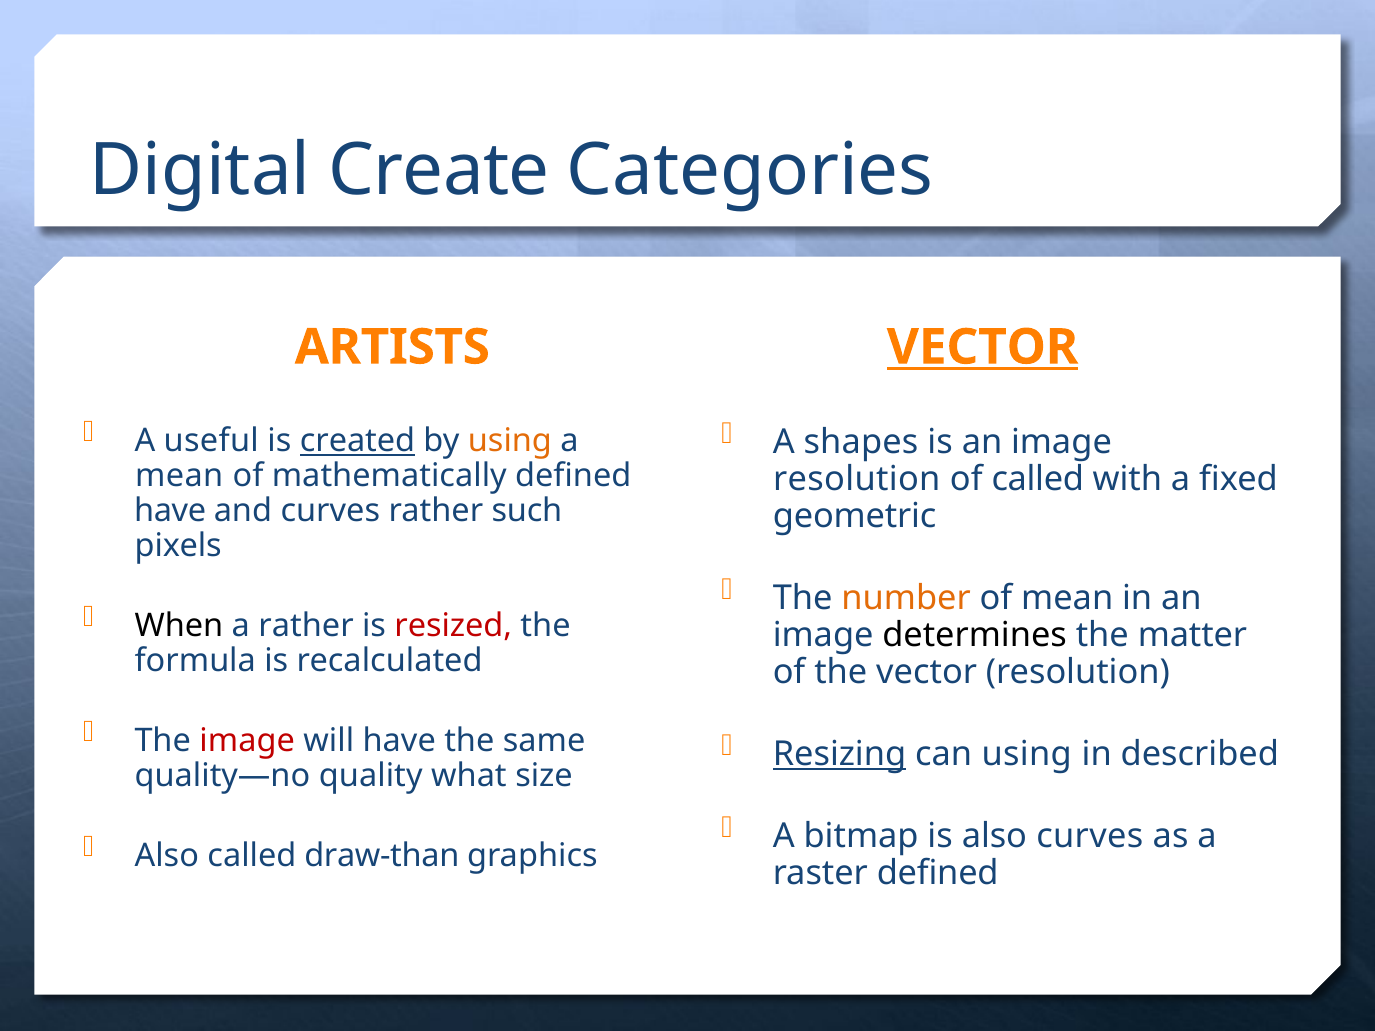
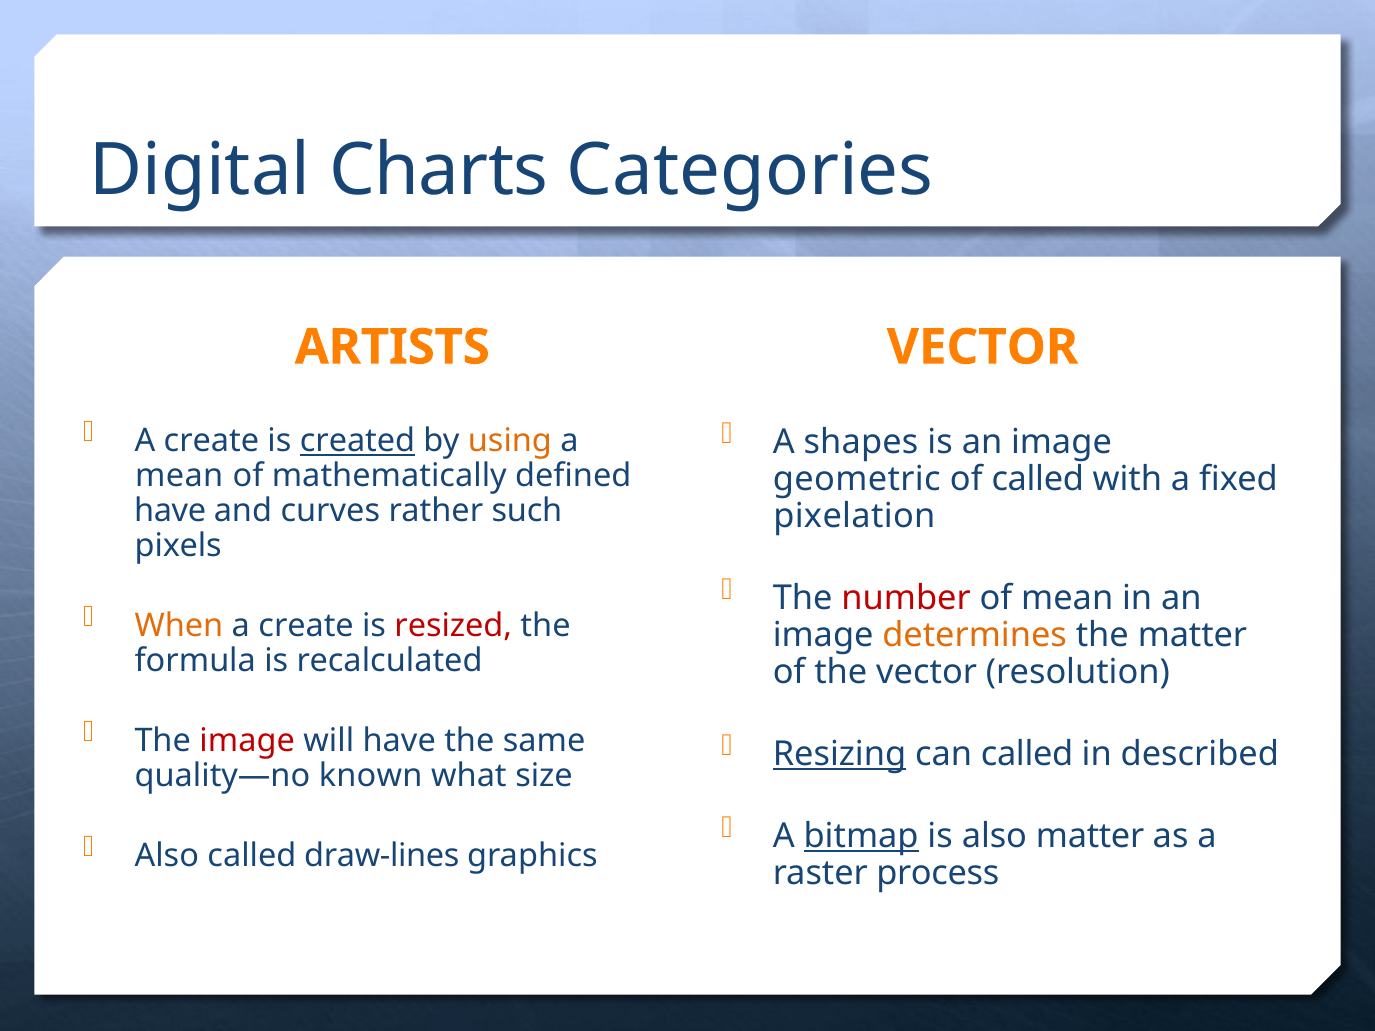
Create: Create -> Charts
VECTOR at (983, 347) underline: present -> none
useful at (211, 441): useful -> create
resolution at (857, 480): resolution -> geometric
geometric: geometric -> pixelation
number colour: orange -> red
When colour: black -> orange
rather at (306, 626): rather -> create
determines colour: black -> orange
can using: using -> called
quality: quality -> known
bitmap underline: none -> present
also curves: curves -> matter
draw-than: draw-than -> draw-lines
raster defined: defined -> process
